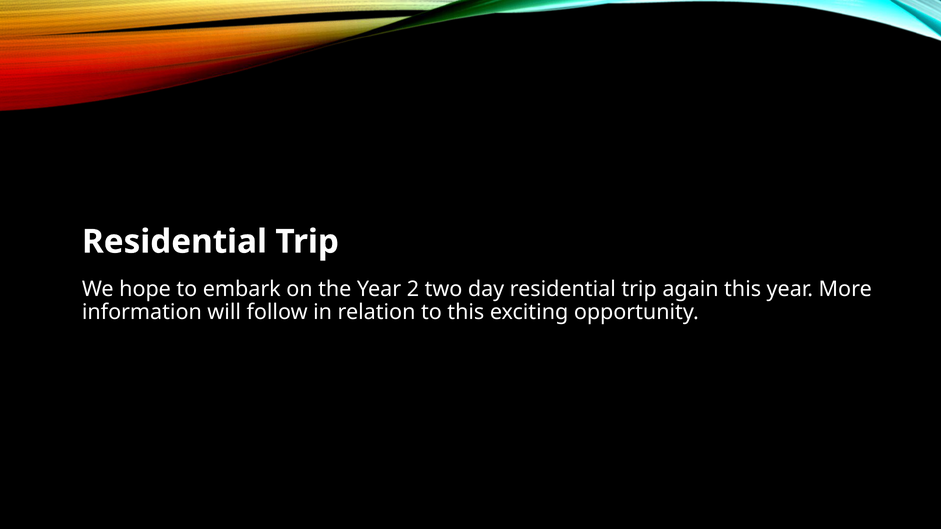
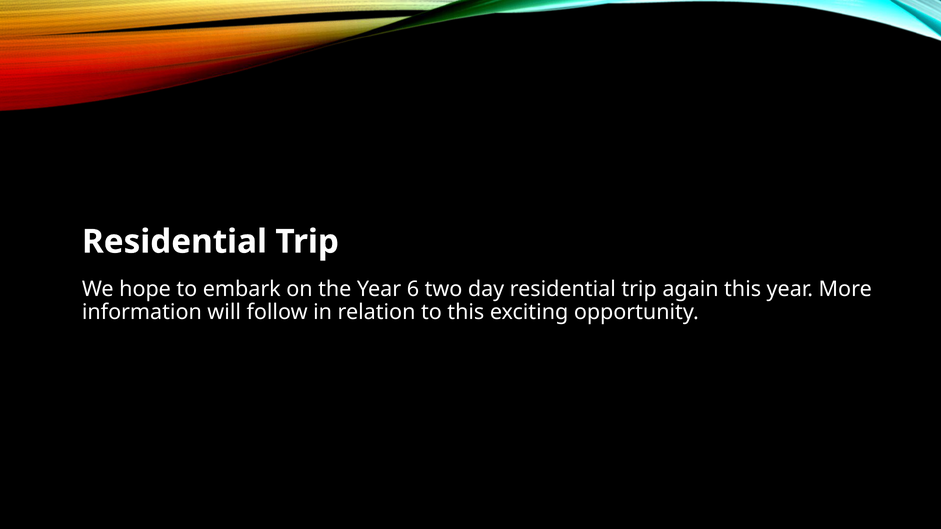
2: 2 -> 6
